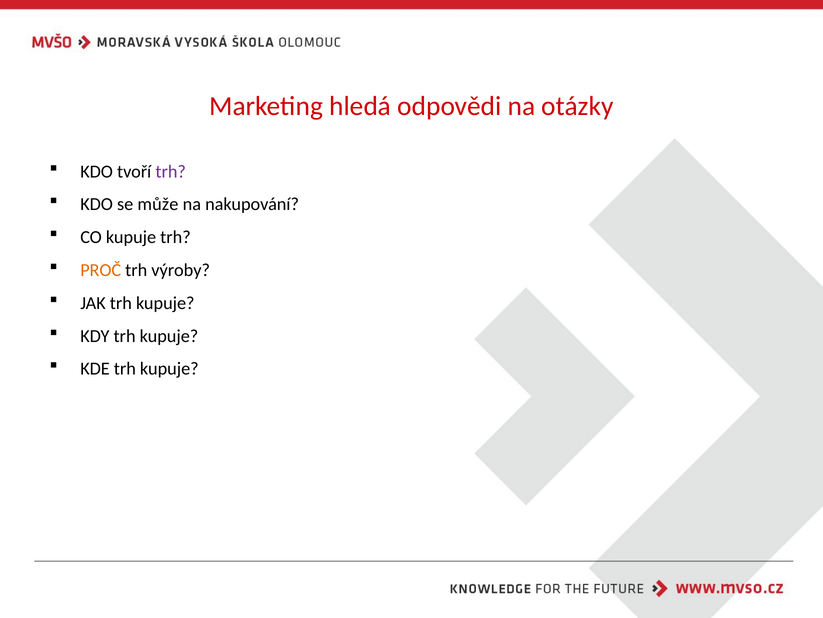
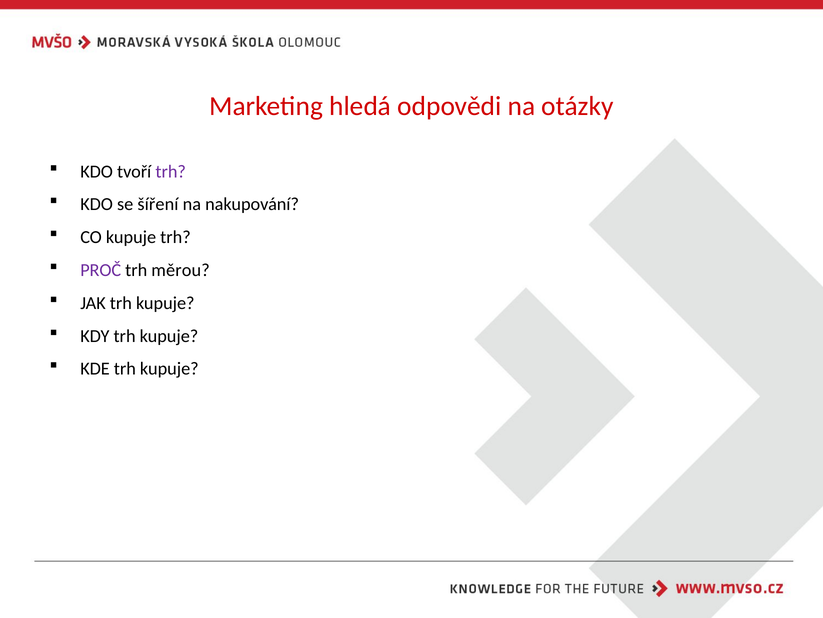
může: může -> šíření
PROČ colour: orange -> purple
výroby: výroby -> měrou
